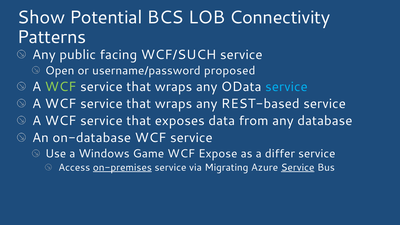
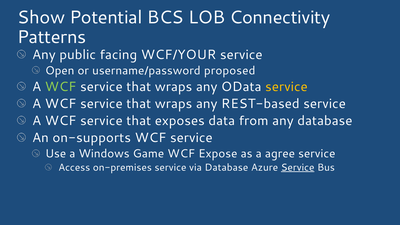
WCF/SUCH: WCF/SUCH -> WCF/YOUR
service at (286, 87) colour: light blue -> yellow
on-database: on-database -> on-supports
differ: differ -> agree
on-premises underline: present -> none
via Migrating: Migrating -> Database
